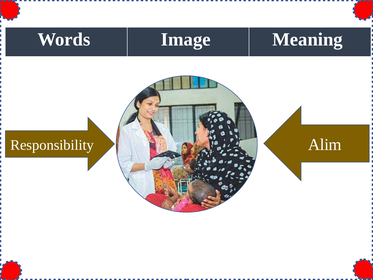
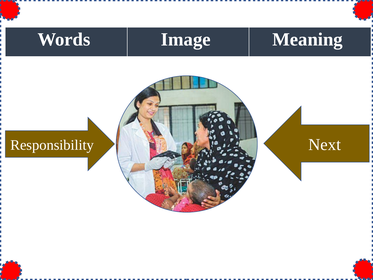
Alim: Alim -> Next
